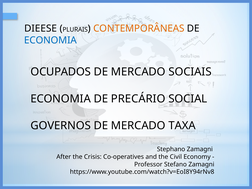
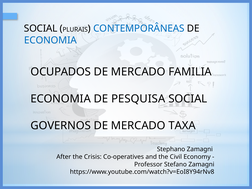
DIEESE at (41, 29): DIEESE -> SOCIAL
CONTEMPORÂNEAS colour: orange -> blue
SOCIAIS: SOCIAIS -> FAMILIA
PRECÁRIO: PRECÁRIO -> PESQUISA
